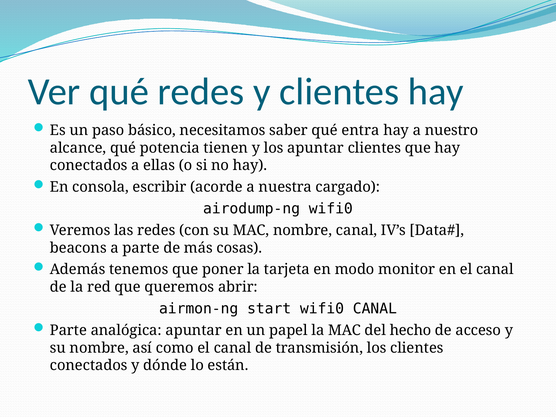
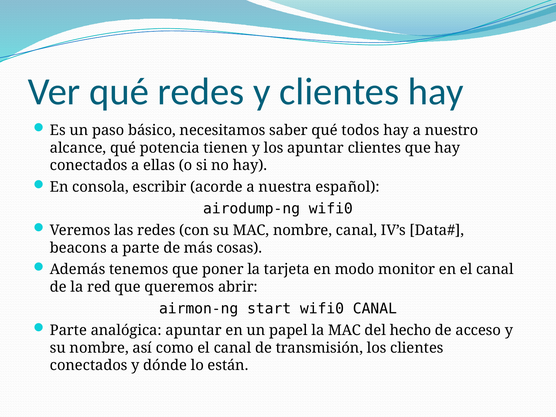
entra: entra -> todos
cargado: cargado -> español
